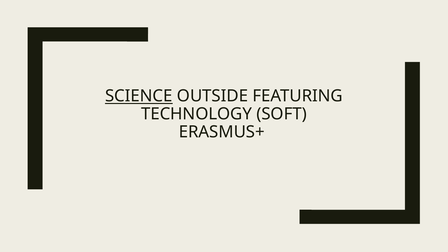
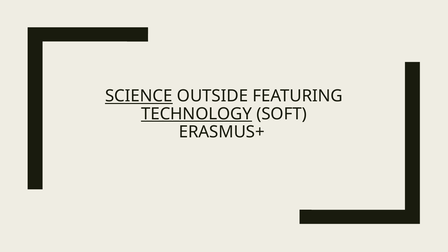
TECHNOLOGY underline: none -> present
